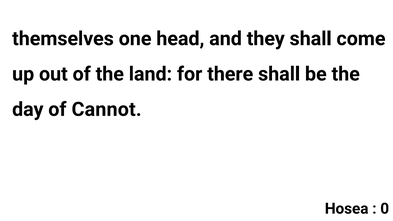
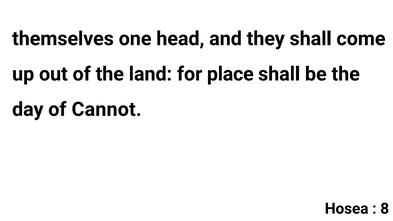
there: there -> place
0: 0 -> 8
